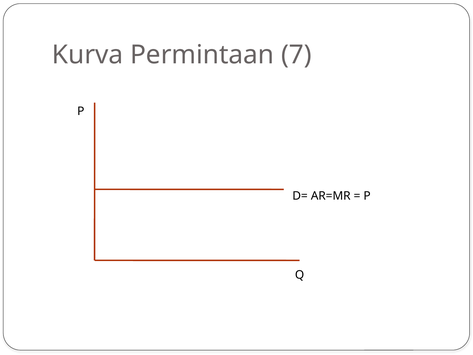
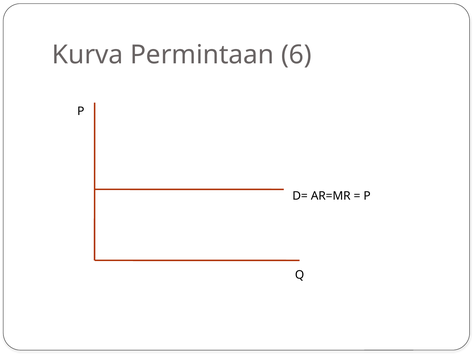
7: 7 -> 6
